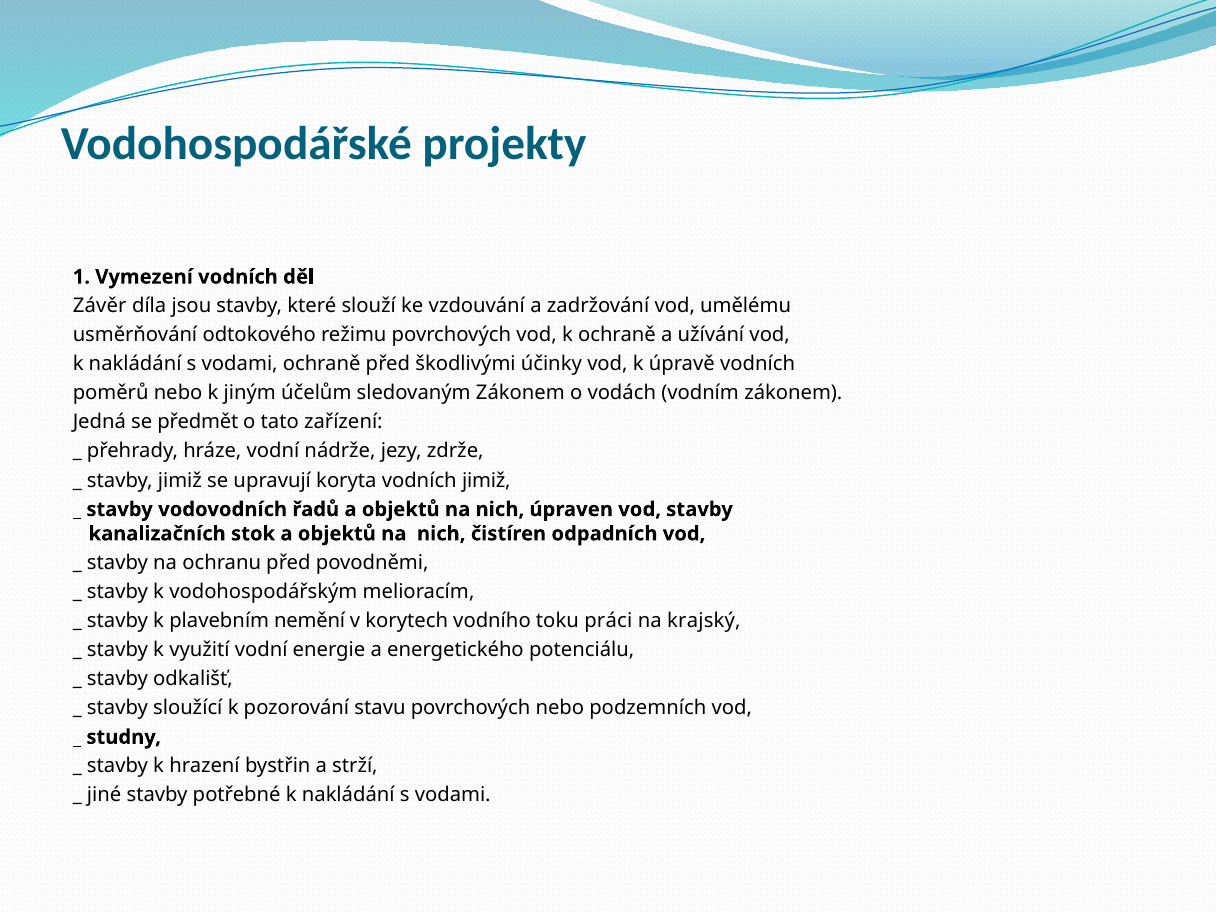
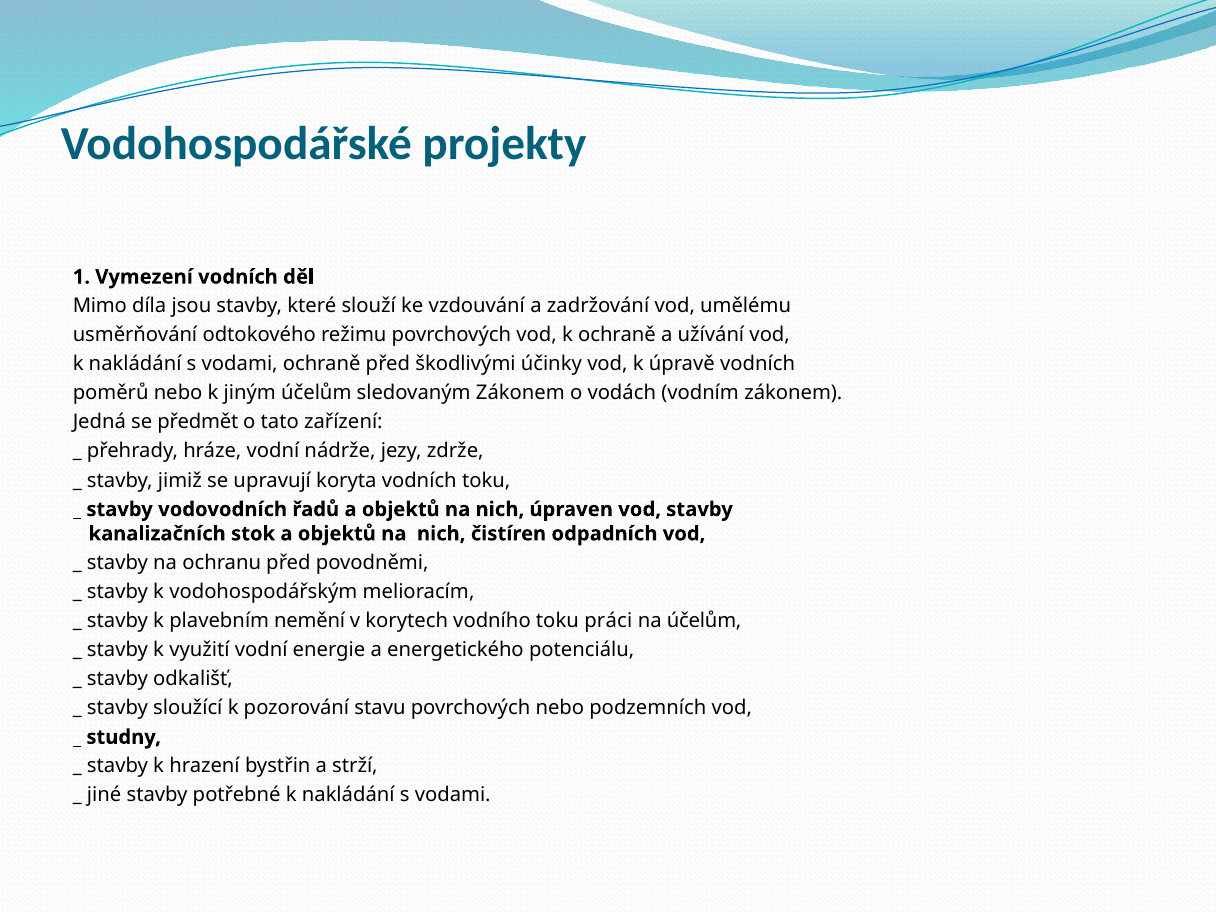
Závěr: Závěr -> Mimo
vodních jimiž: jimiž -> toku
na krajský: krajský -> účelům
